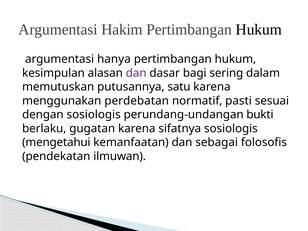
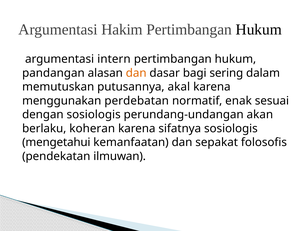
hanya: hanya -> intern
kesimpulan: kesimpulan -> pandangan
dan at (136, 73) colour: purple -> orange
satu: satu -> akal
pasti: pasti -> enak
bukti: bukti -> akan
gugatan: gugatan -> koheran
sebagai: sebagai -> sepakat
